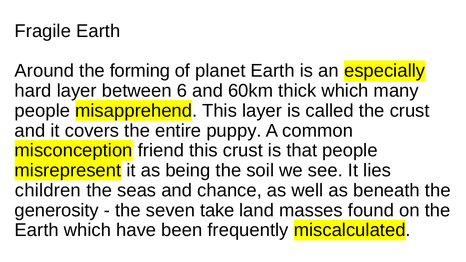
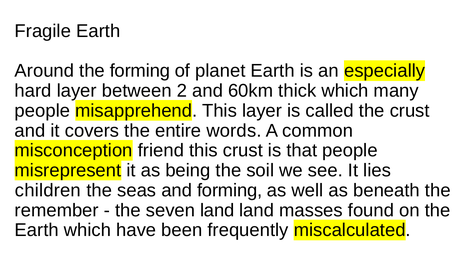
6: 6 -> 2
puppy: puppy -> words
and chance: chance -> forming
generosity: generosity -> remember
seven take: take -> land
